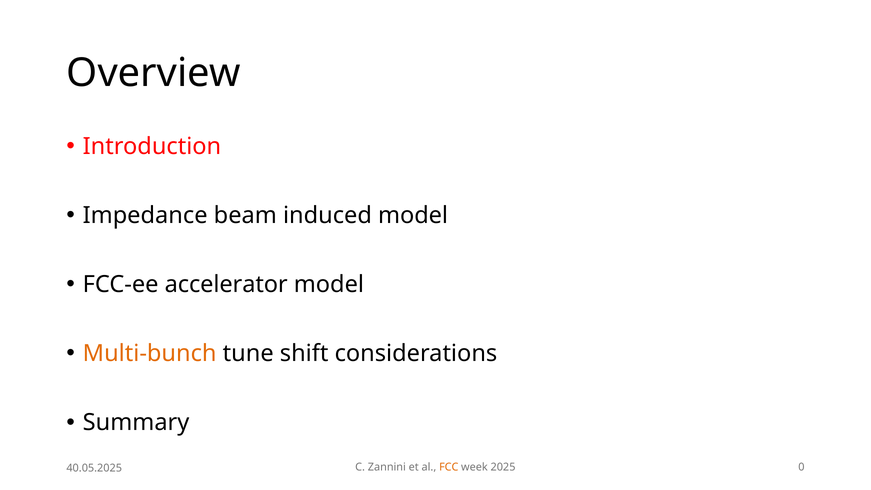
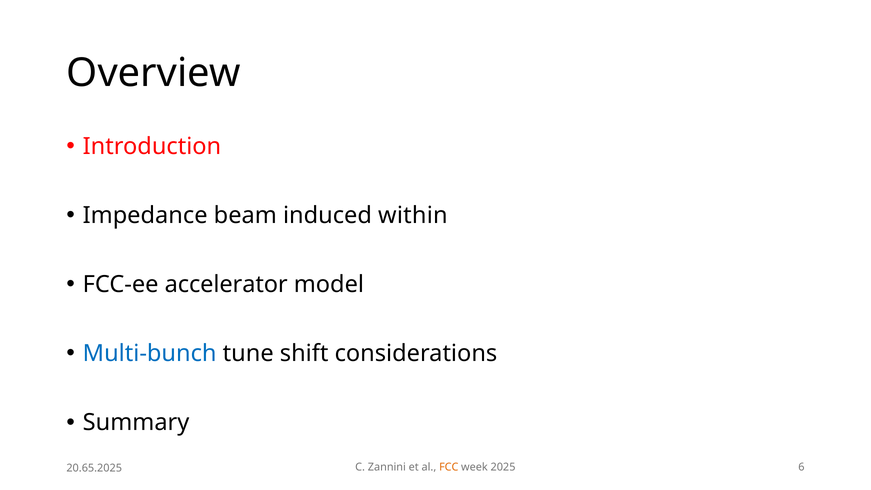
induced model: model -> within
Multi-bunch colour: orange -> blue
0: 0 -> 6
40.05.2025: 40.05.2025 -> 20.65.2025
